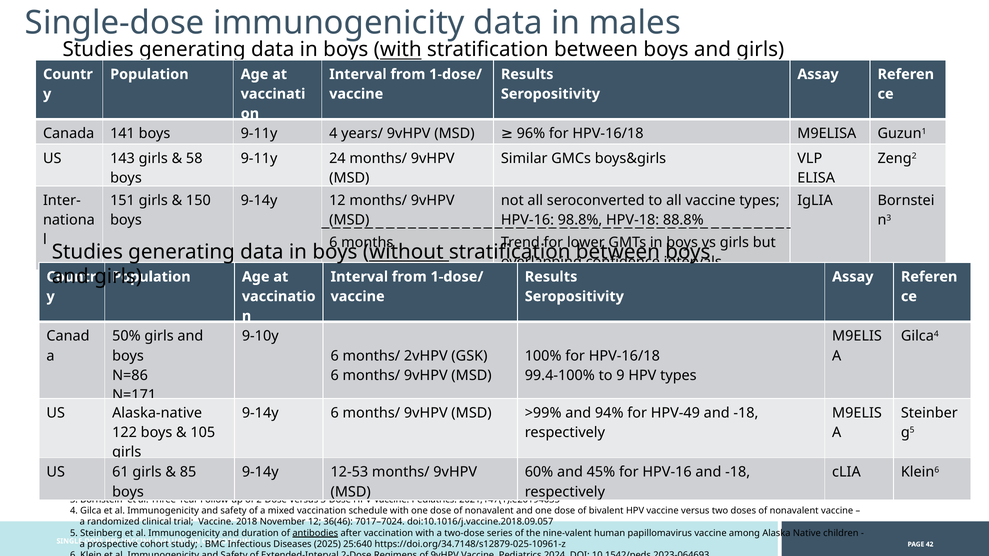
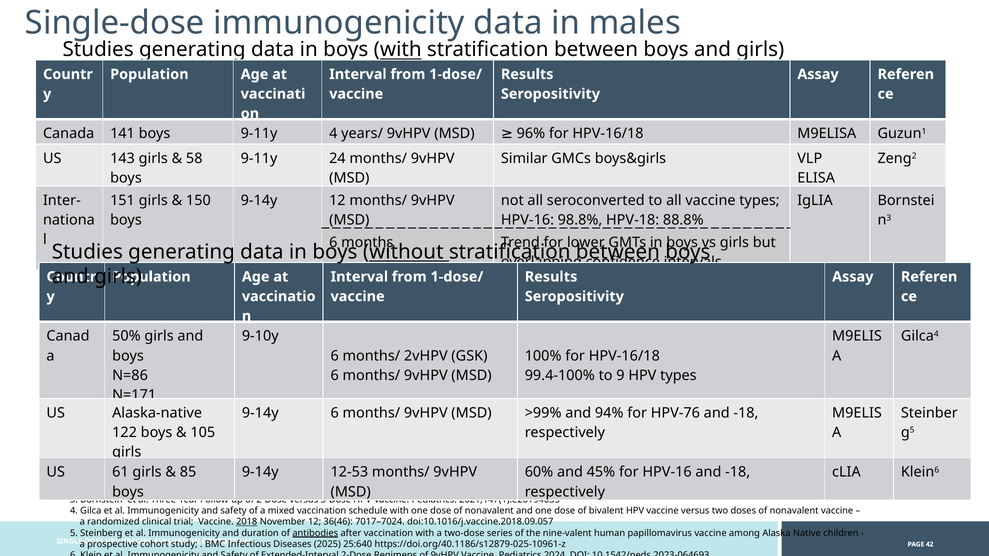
HPV-49: HPV-49 -> HPV-76
2018 underline: none -> present
https://doi.org/34.7148/s12879-025-10961-z: https://doi.org/34.7148/s12879-025-10961-z -> https://doi.org/40.1186/s12879-025-10961-z
